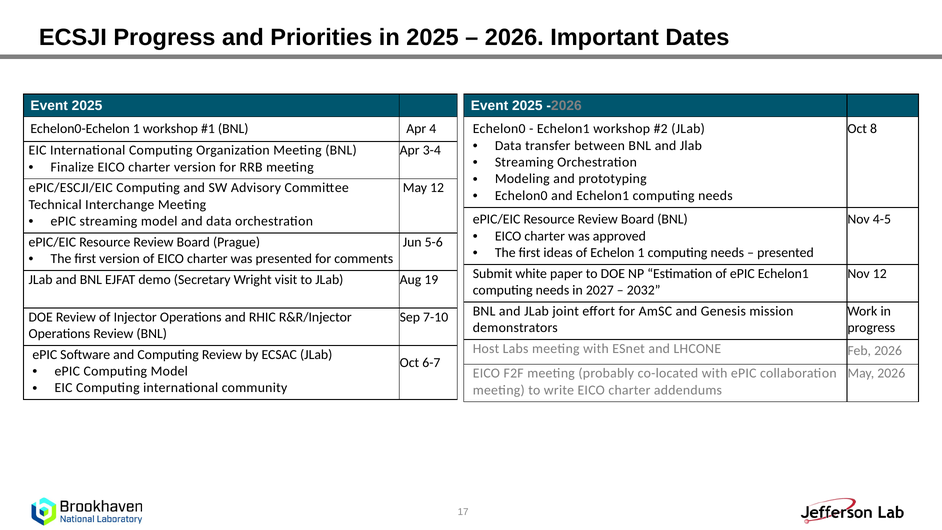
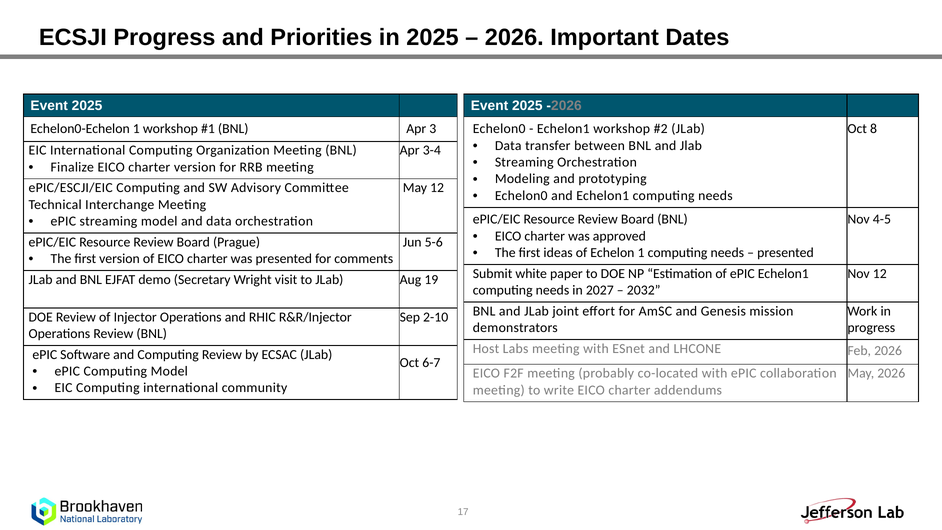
4: 4 -> 3
7-10: 7-10 -> 2-10
